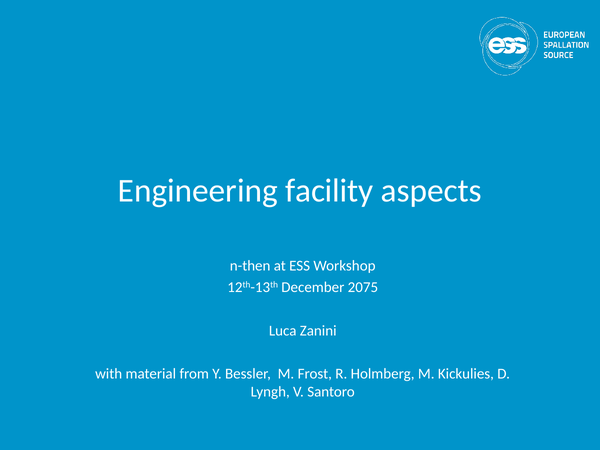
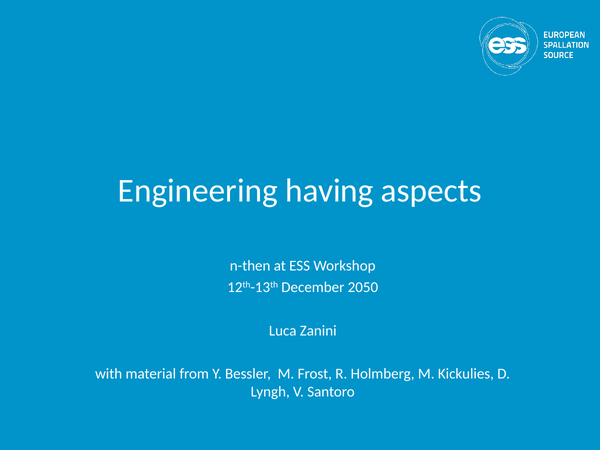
facility: facility -> having
2075: 2075 -> 2050
